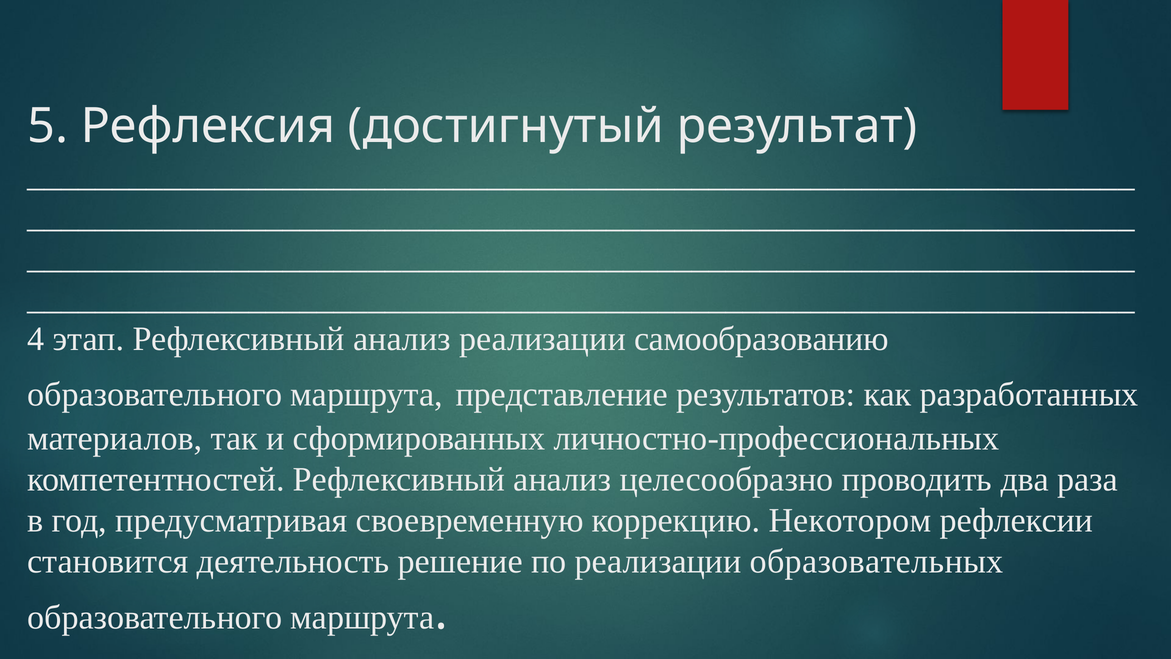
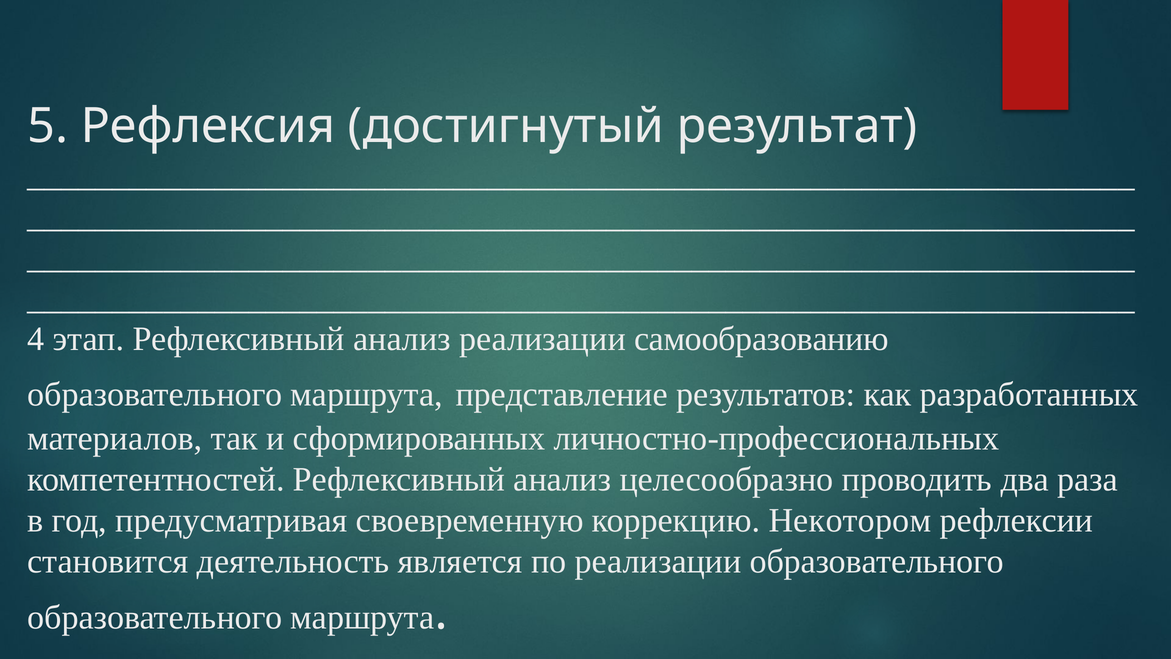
решение: решение -> является
реализации образовательных: образовательных -> образовательного
